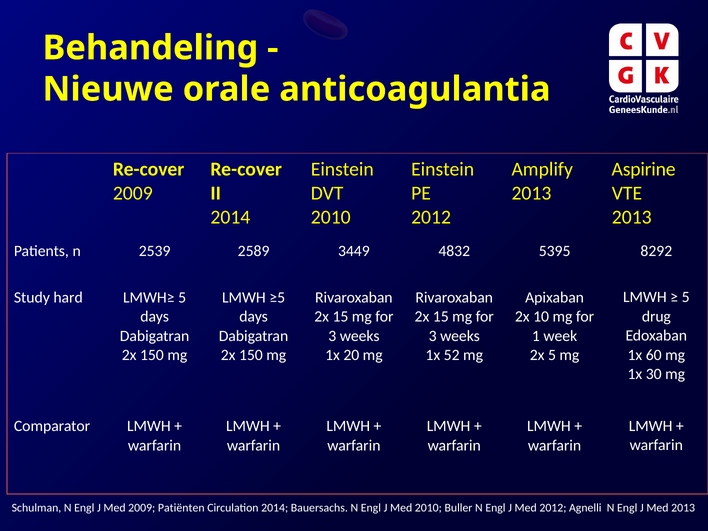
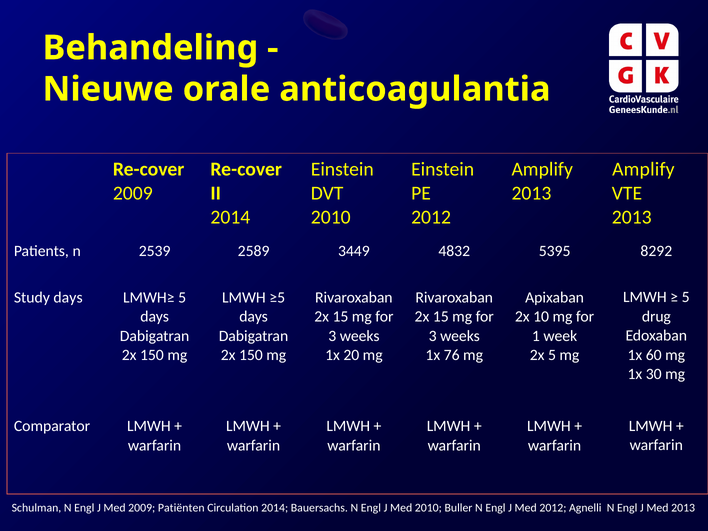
Aspirine at (644, 169): Aspirine -> Amplify
Study hard: hard -> days
52: 52 -> 76
